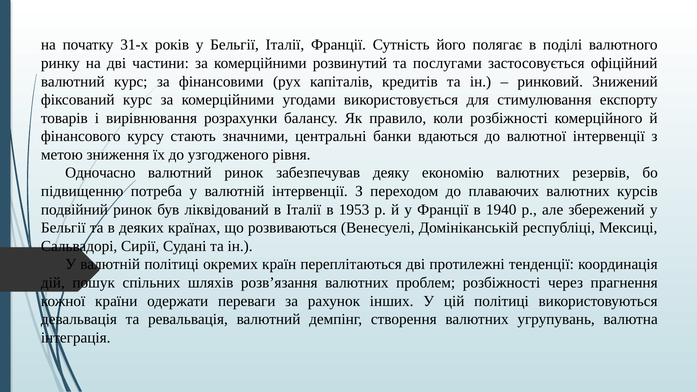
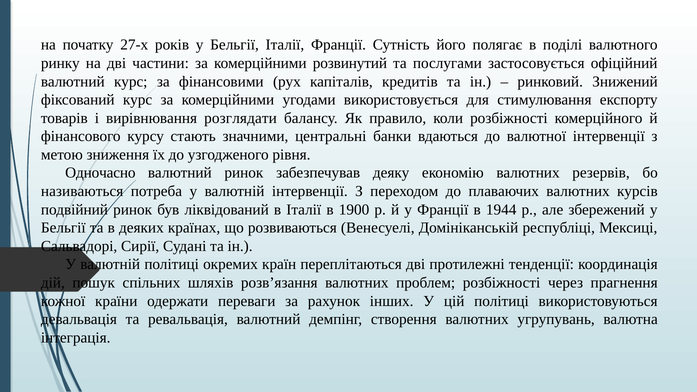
31-х: 31-х -> 27-х
розрахунки: розрахунки -> розглядати
підвищенню: підвищенню -> називаються
1953: 1953 -> 1900
1940: 1940 -> 1944
